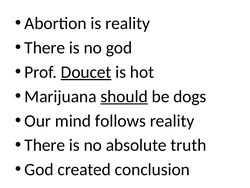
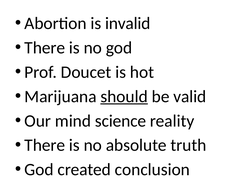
is reality: reality -> invalid
Doucet underline: present -> none
dogs: dogs -> valid
follows: follows -> science
